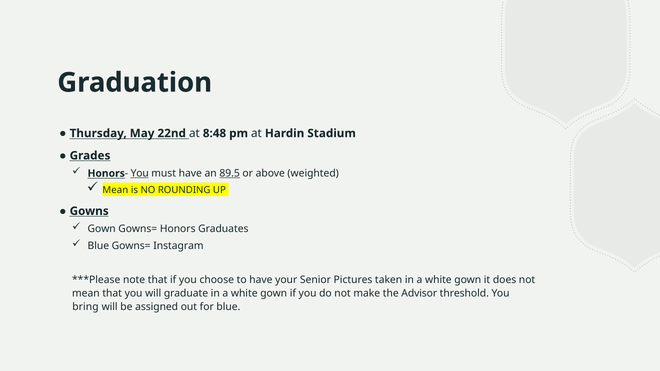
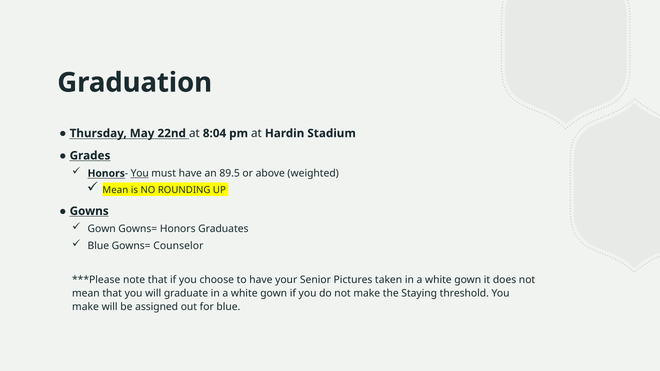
8:48: 8:48 -> 8:04
89.5 underline: present -> none
Instagram: Instagram -> Counselor
Advisor: Advisor -> Staying
bring at (85, 307): bring -> make
